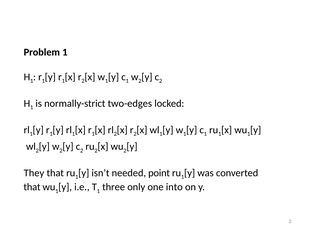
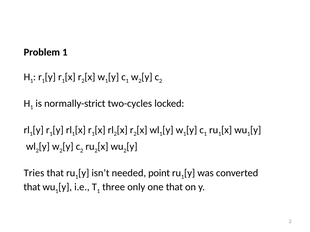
two-edges: two-edges -> two-cycles
They: They -> Tries
one into: into -> that
